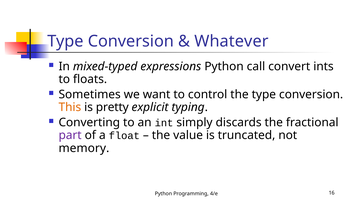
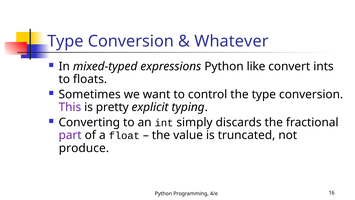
call: call -> like
This colour: orange -> purple
memory: memory -> produce
